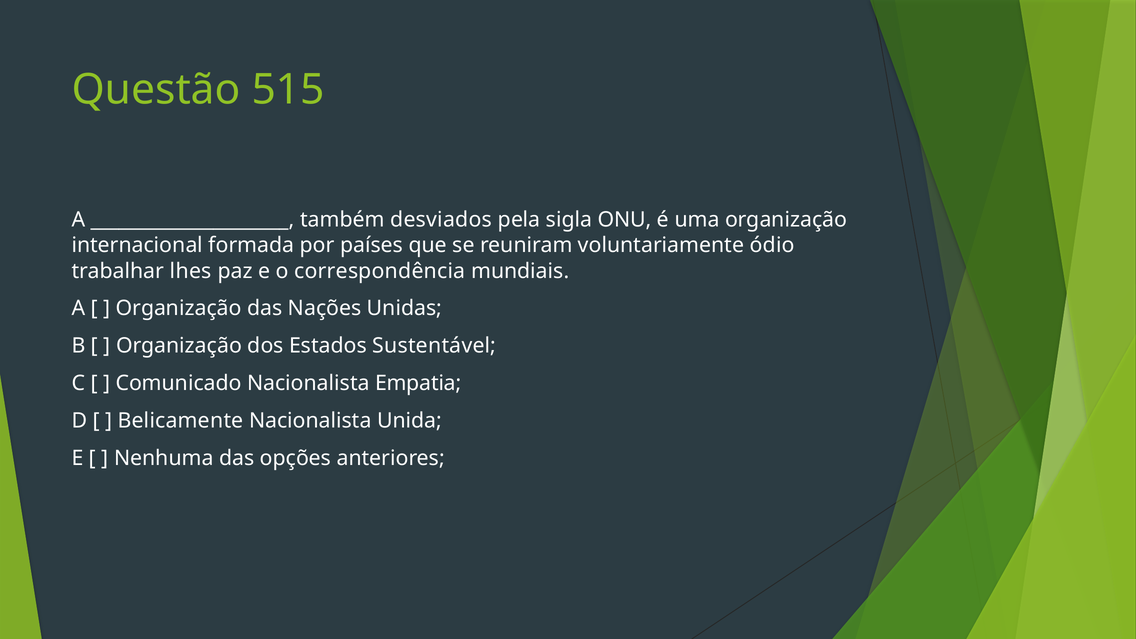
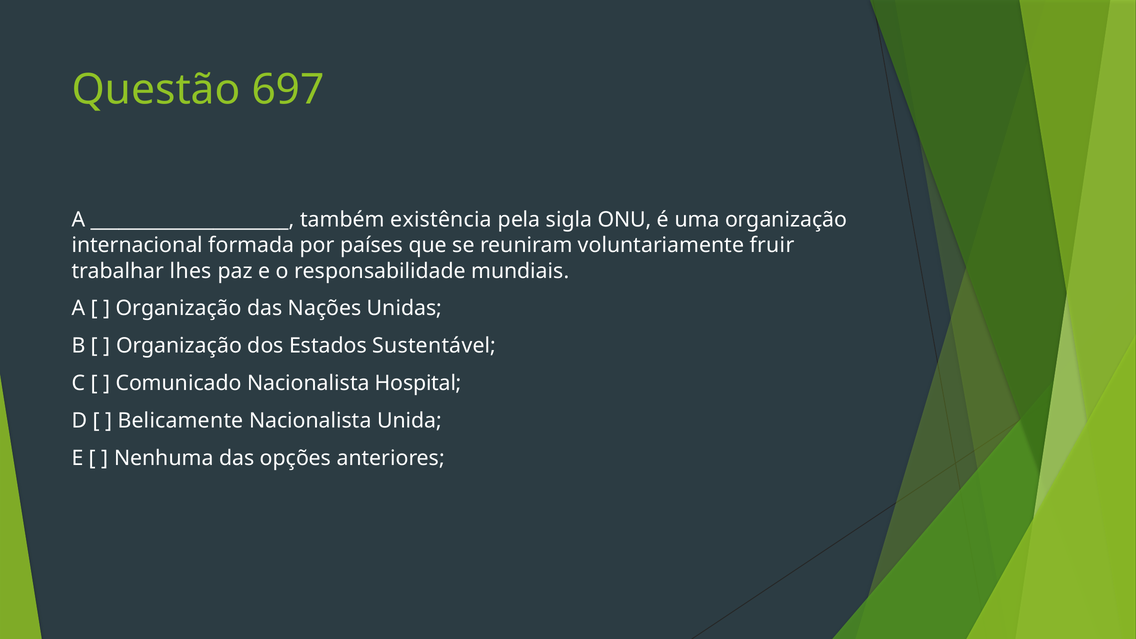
515: 515 -> 697
desviados: desviados -> existência
ódio: ódio -> fruir
correspondência: correspondência -> responsabilidade
Empatia: Empatia -> Hospital
